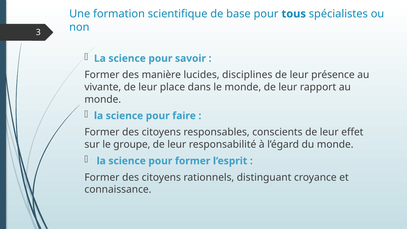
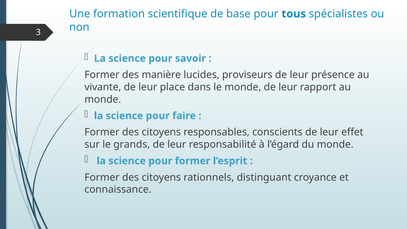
disciplines: disciplines -> proviseurs
groupe: groupe -> grands
